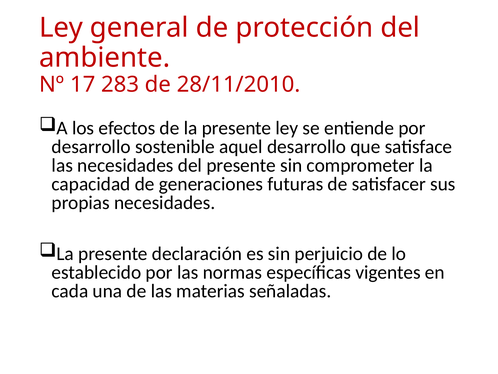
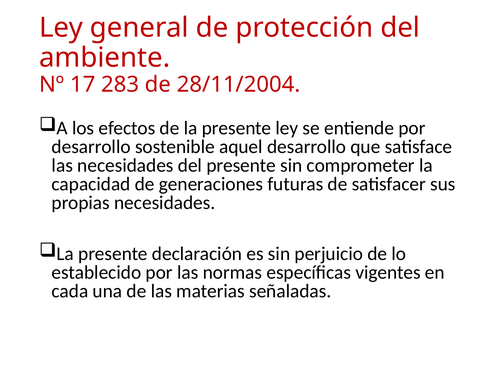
28/11/2010: 28/11/2010 -> 28/11/2004
